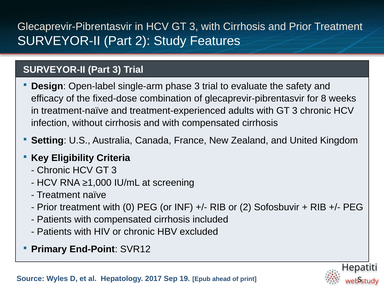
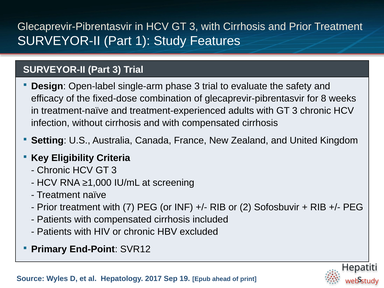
Part 2: 2 -> 1
0: 0 -> 7
